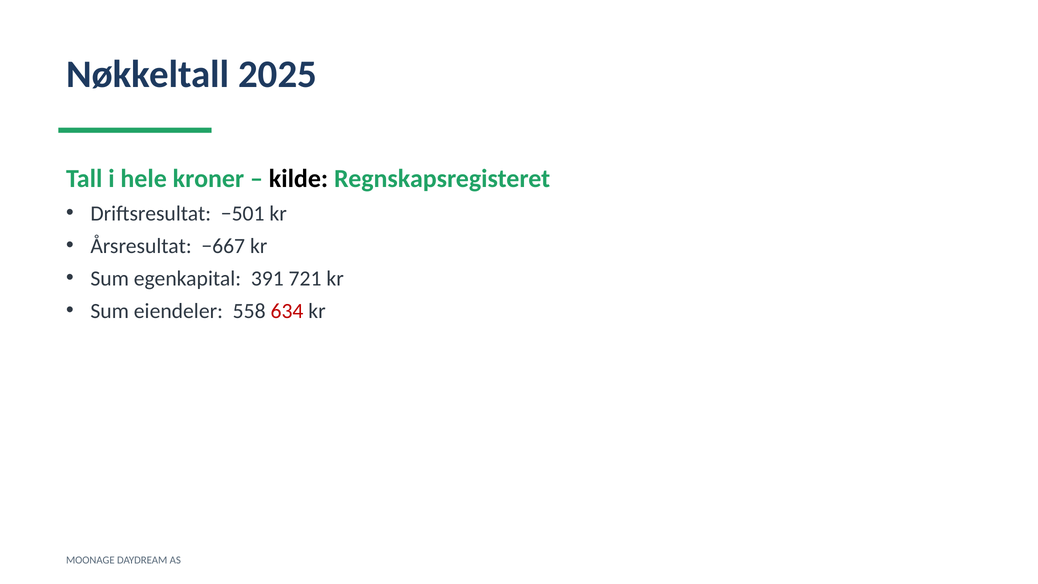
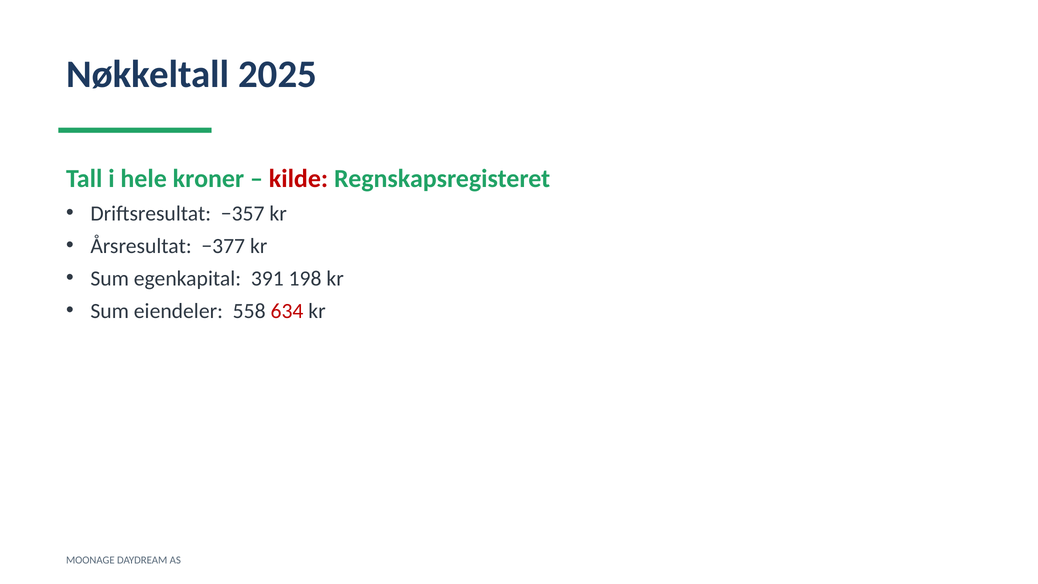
kilde colour: black -> red
−501: −501 -> −357
−667: −667 -> −377
721: 721 -> 198
